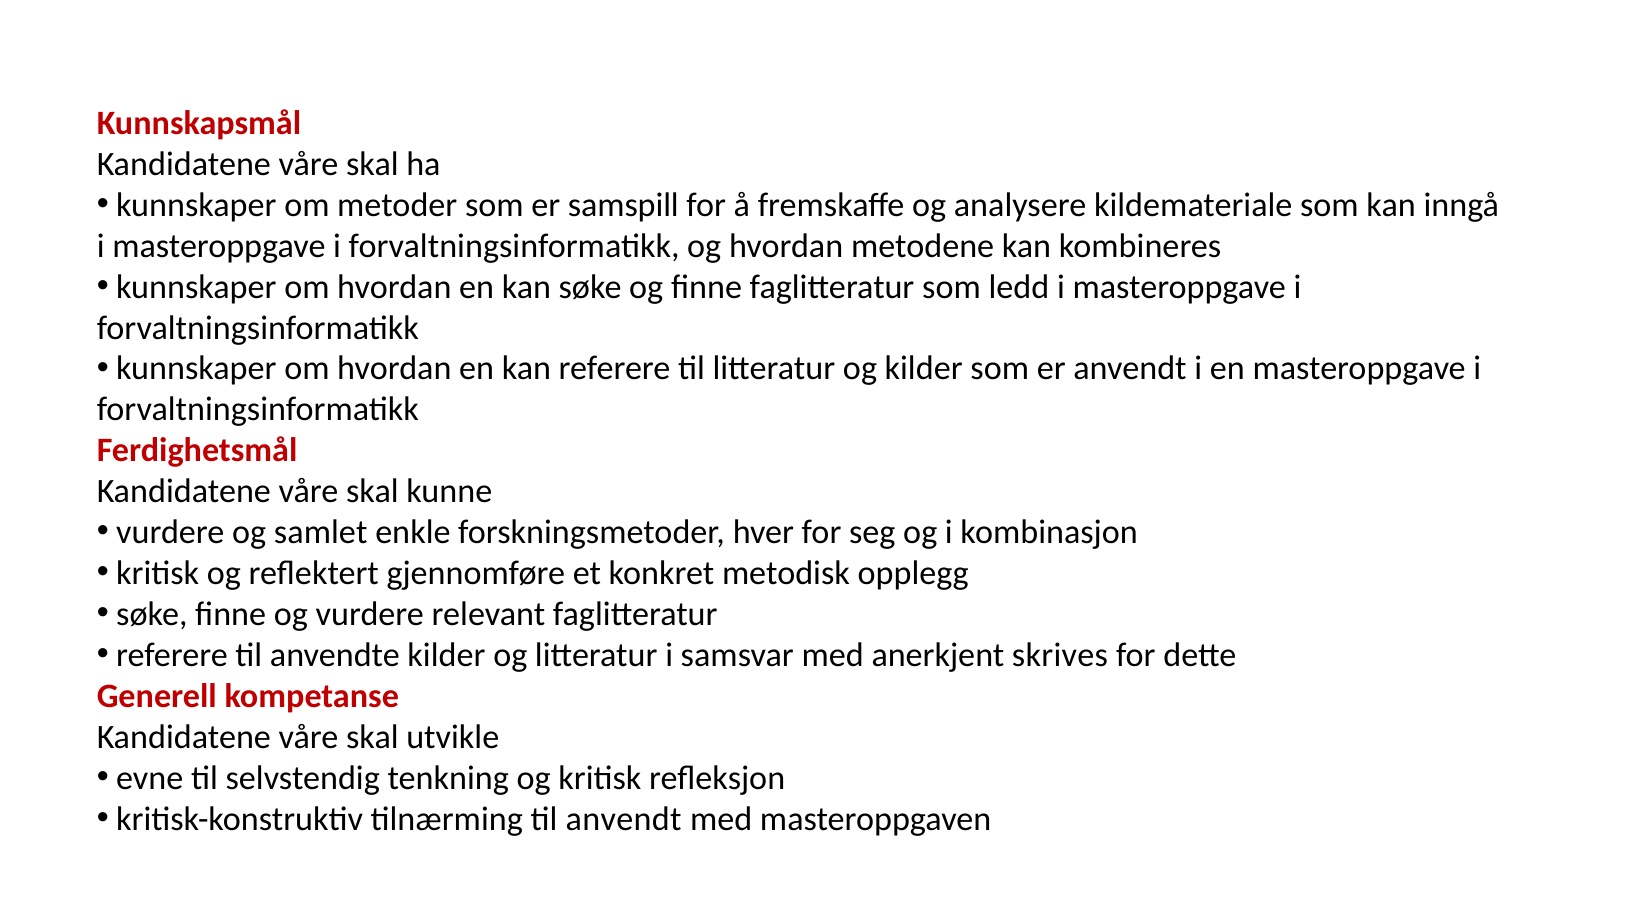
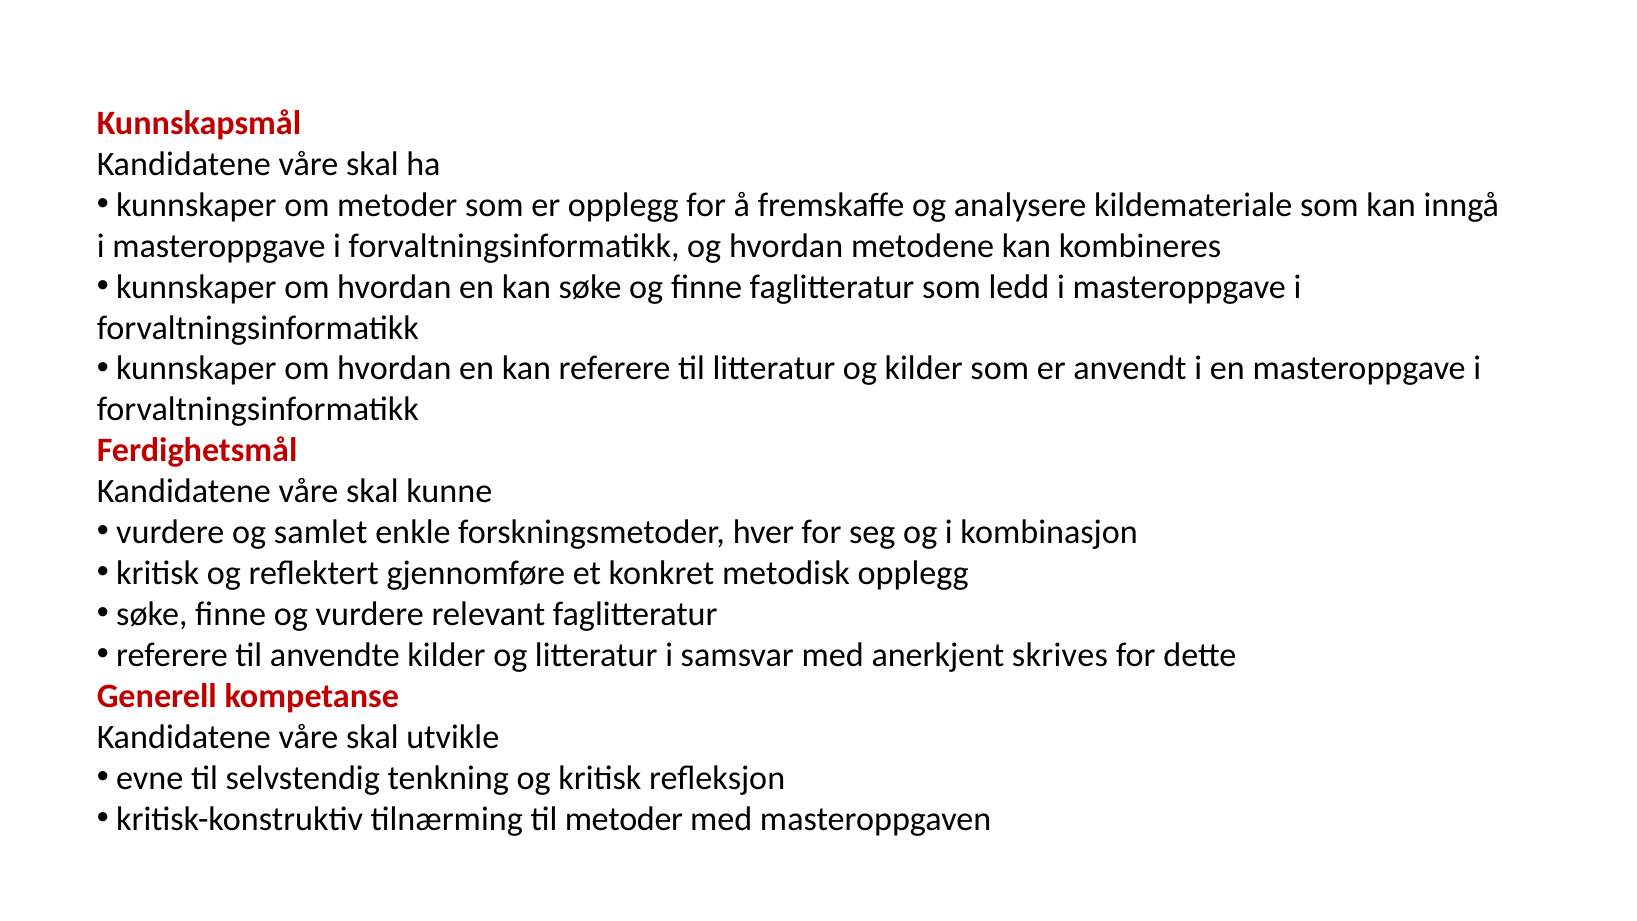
er samspill: samspill -> opplegg
til anvendt: anvendt -> metoder
